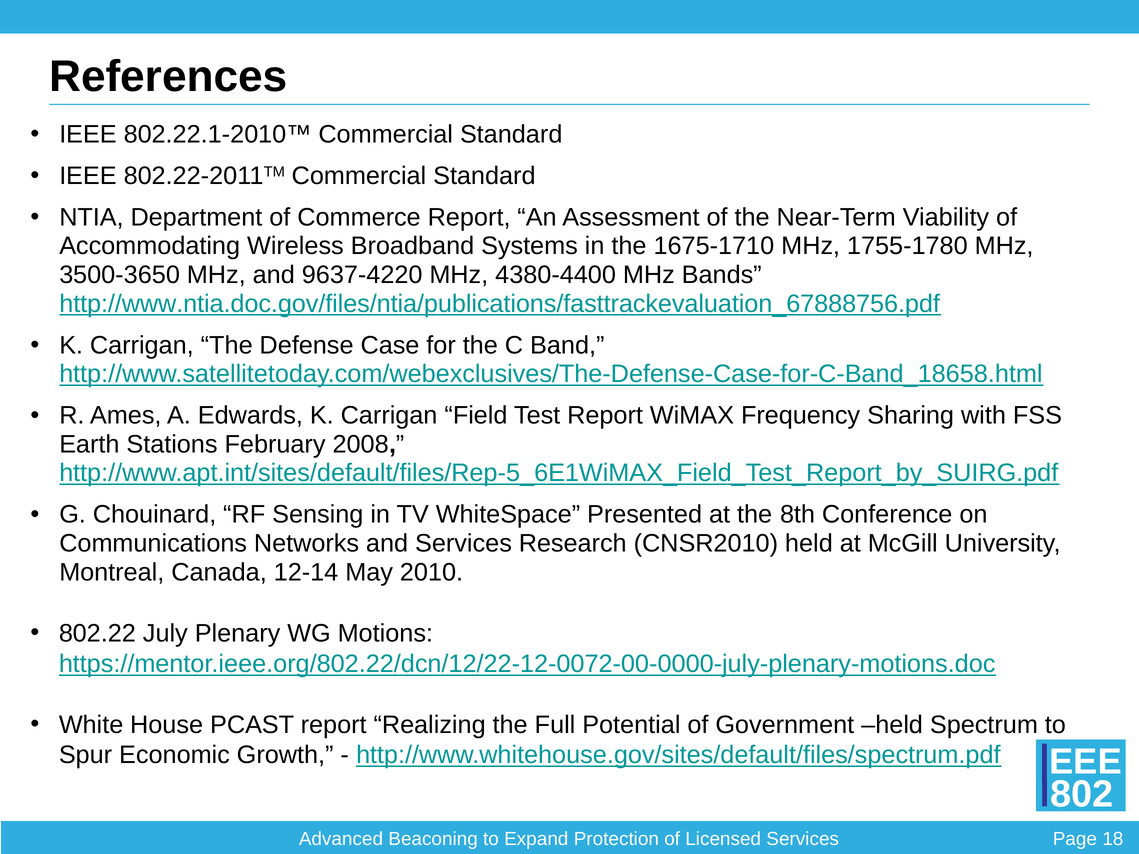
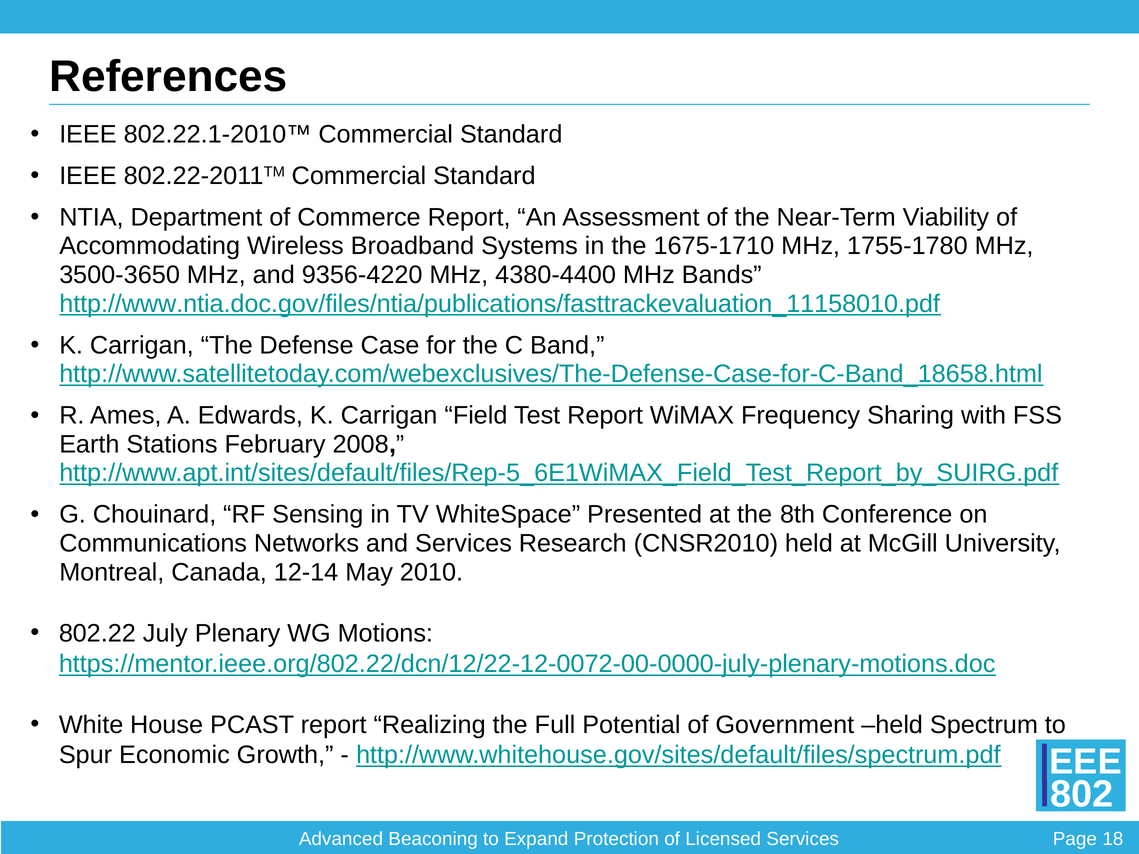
9637-4220: 9637-4220 -> 9356-4220
http://www.ntia.doc.gov/files/ntia/publications/fasttrackevaluation_67888756.pdf: http://www.ntia.doc.gov/files/ntia/publications/fasttrackevaluation_67888756.pdf -> http://www.ntia.doc.gov/files/ntia/publications/fasttrackevaluation_11158010.pdf
